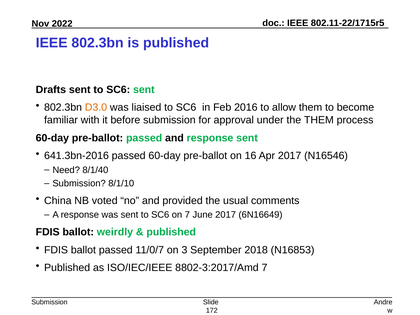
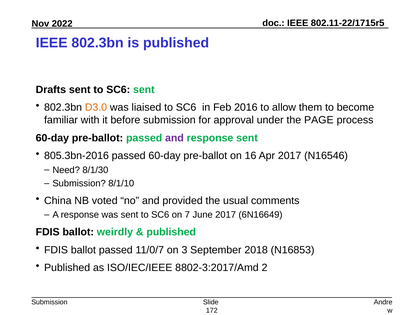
the THEM: THEM -> PAGE
and at (174, 138) colour: black -> purple
641.3bn-2016: 641.3bn-2016 -> 805.3bn-2016
8/1/40: 8/1/40 -> 8/1/30
8802-3:2017/Amd 7: 7 -> 2
